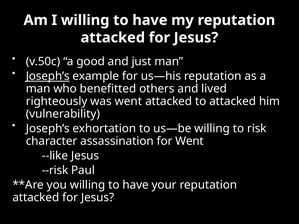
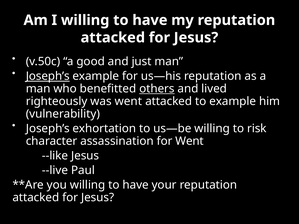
others underline: none -> present
to attacked: attacked -> example
--risk: --risk -> --live
